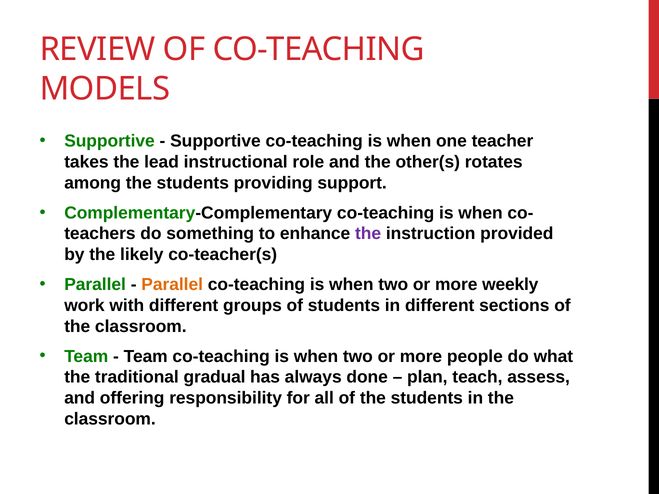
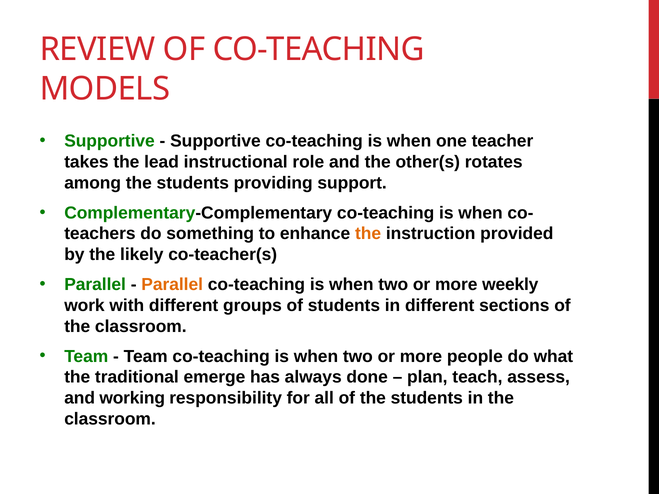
the at (368, 234) colour: purple -> orange
gradual: gradual -> emerge
offering: offering -> working
